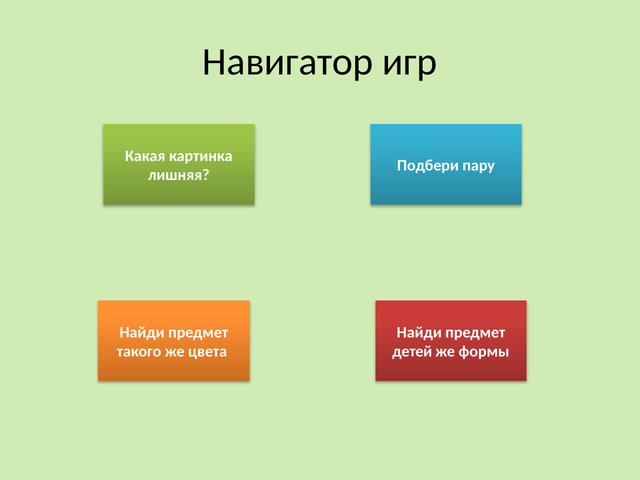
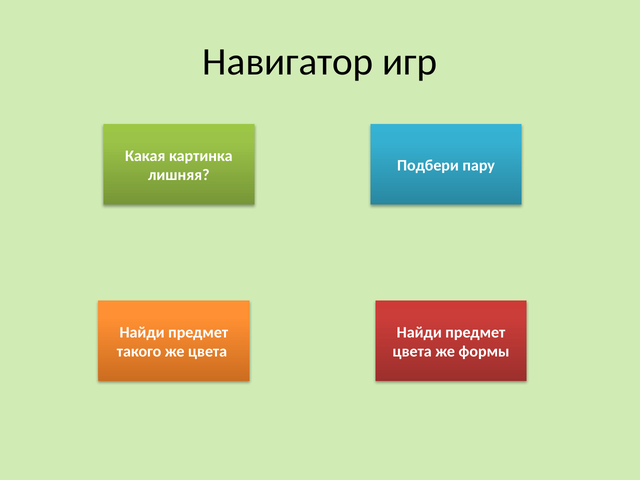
детей at (412, 351): детей -> цвета
